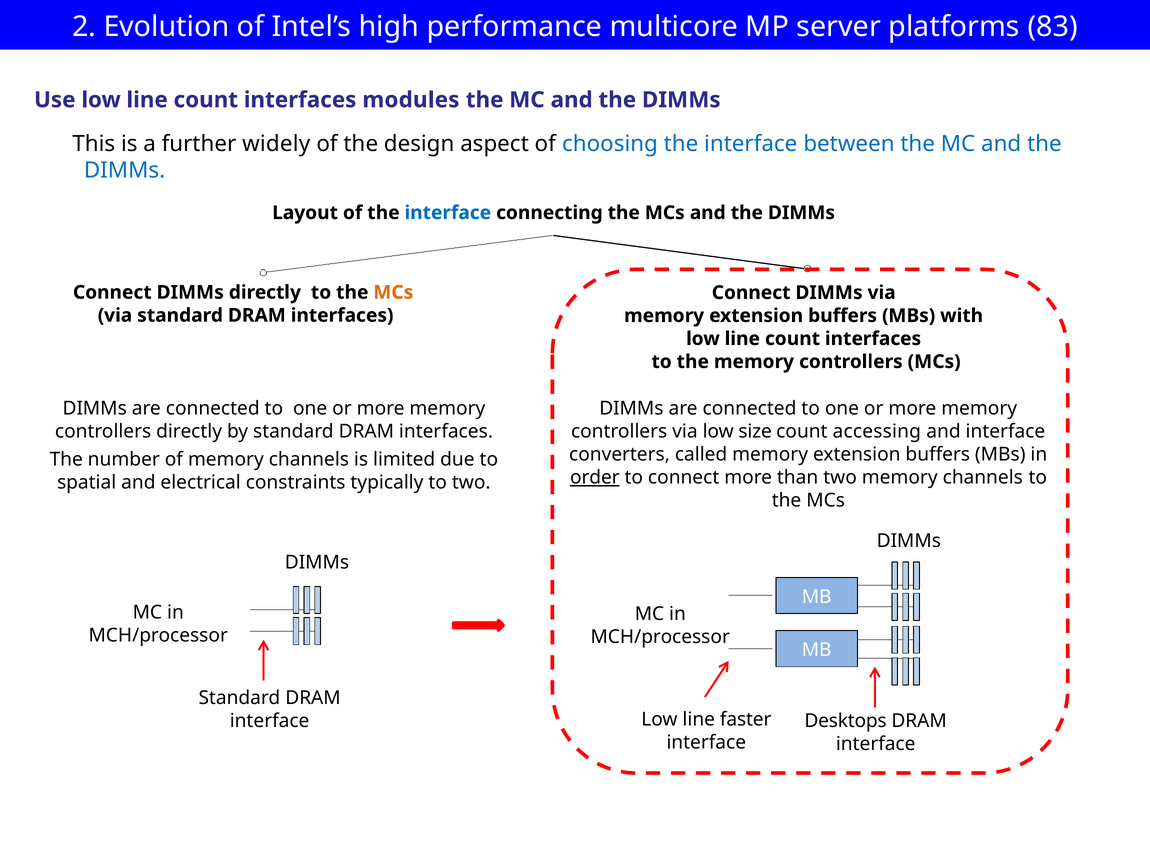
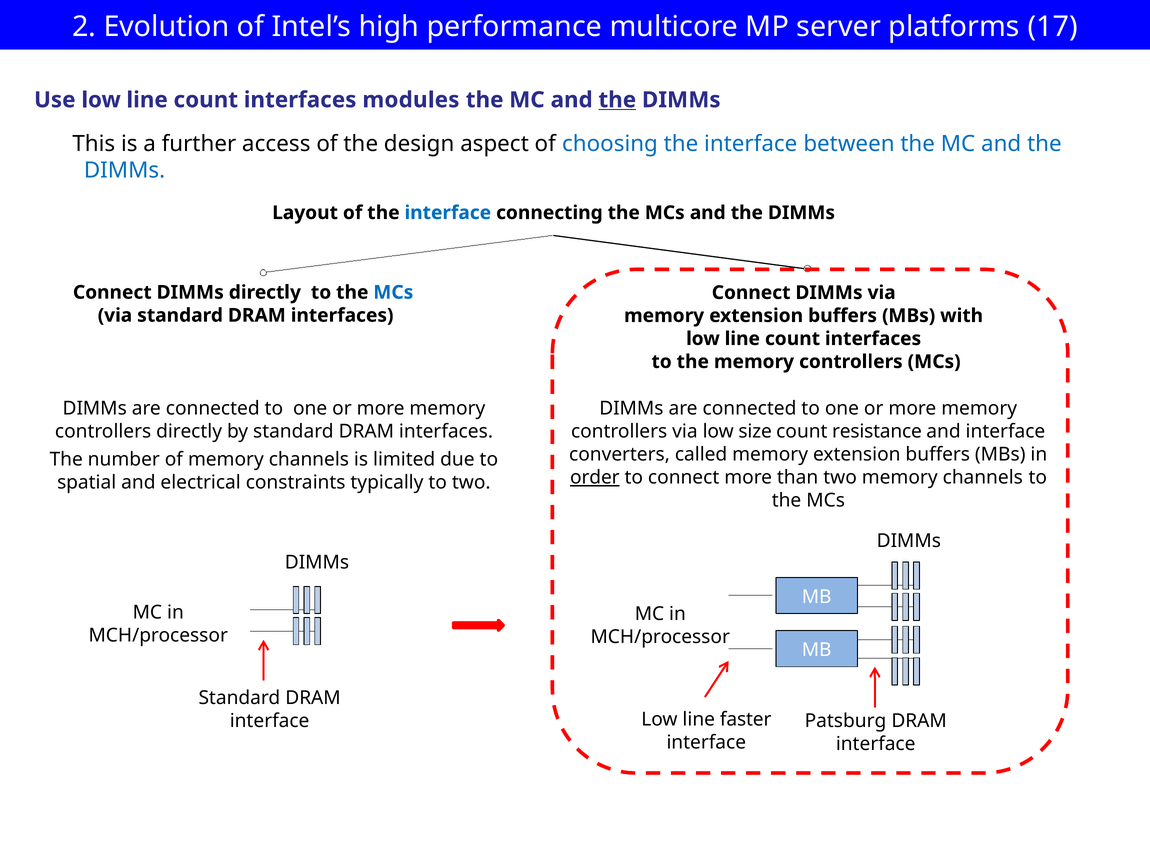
83: 83 -> 17
the at (617, 100) underline: none -> present
widely: widely -> access
MCs at (393, 292) colour: orange -> blue
accessing: accessing -> resistance
Desktops: Desktops -> Patsburg
